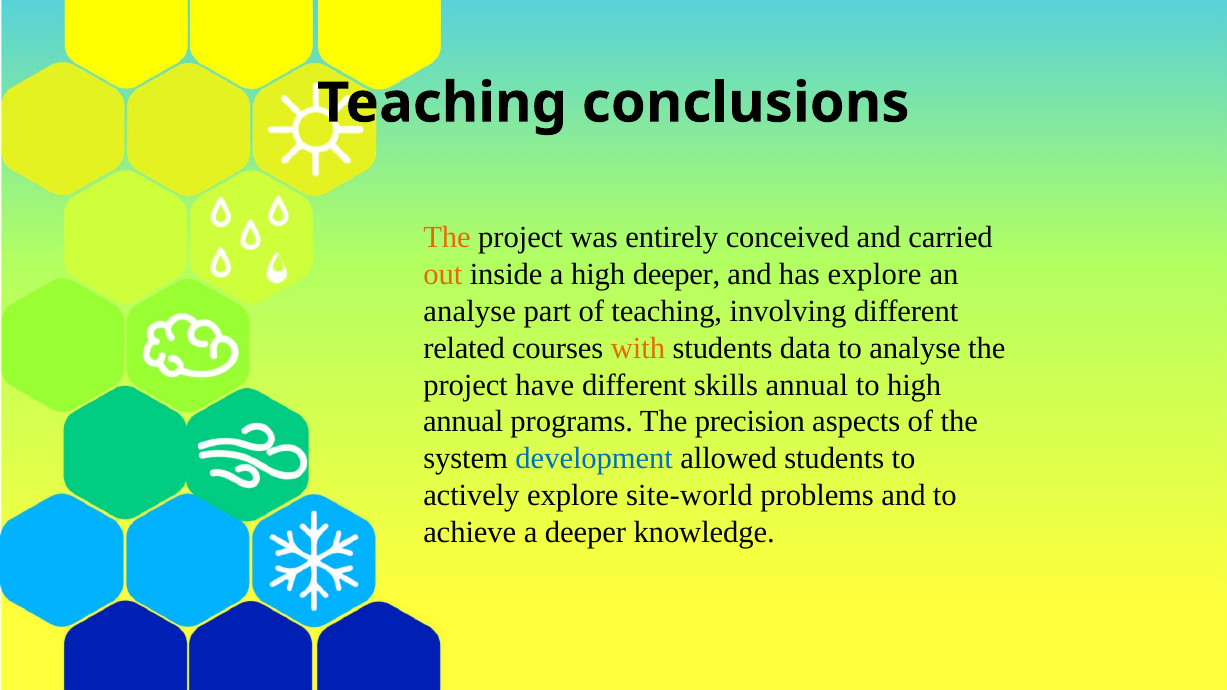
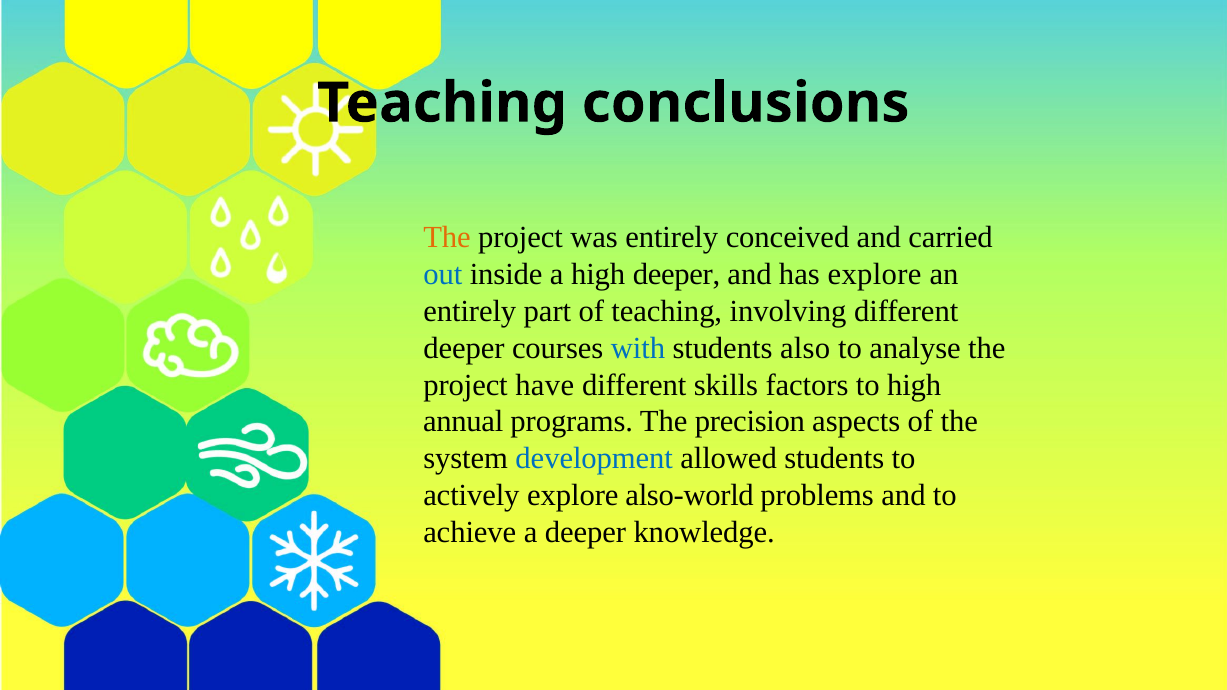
out colour: orange -> blue
analyse at (470, 312): analyse -> entirely
related at (464, 348): related -> deeper
with colour: orange -> blue
data: data -> also
skills annual: annual -> factors
site-world: site-world -> also-world
